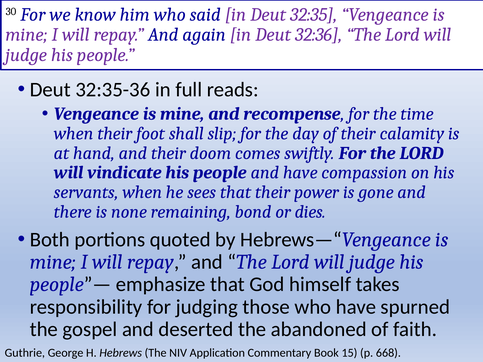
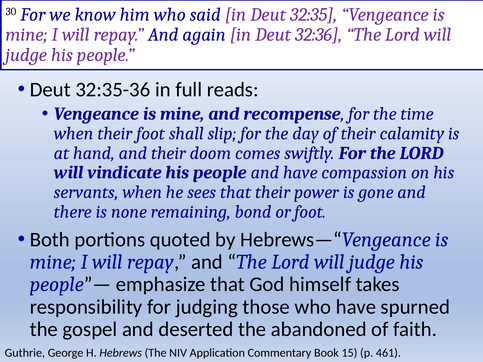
or dies: dies -> foot
668: 668 -> 461
